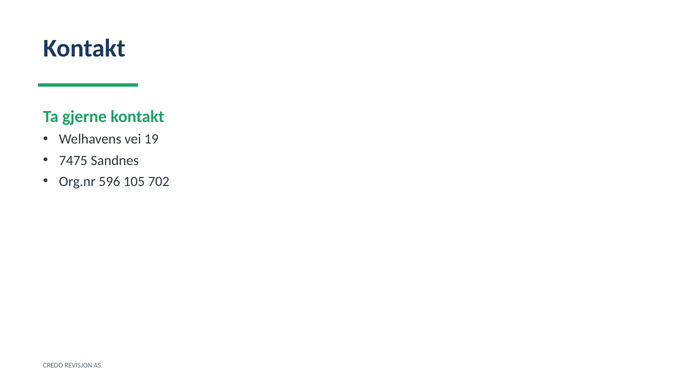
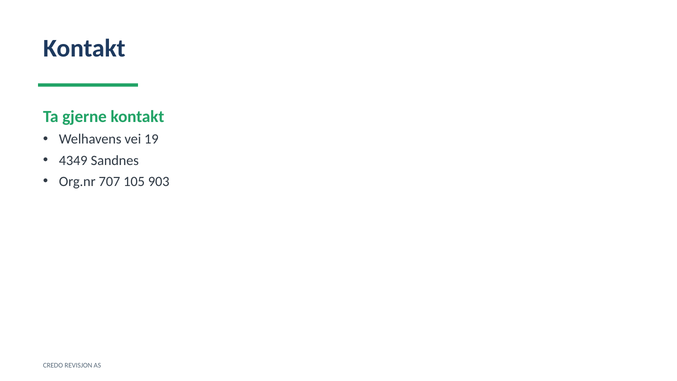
7475: 7475 -> 4349
596: 596 -> 707
702: 702 -> 903
